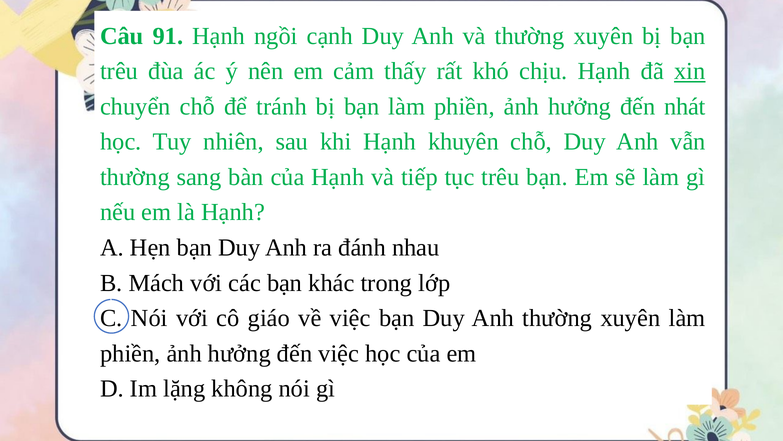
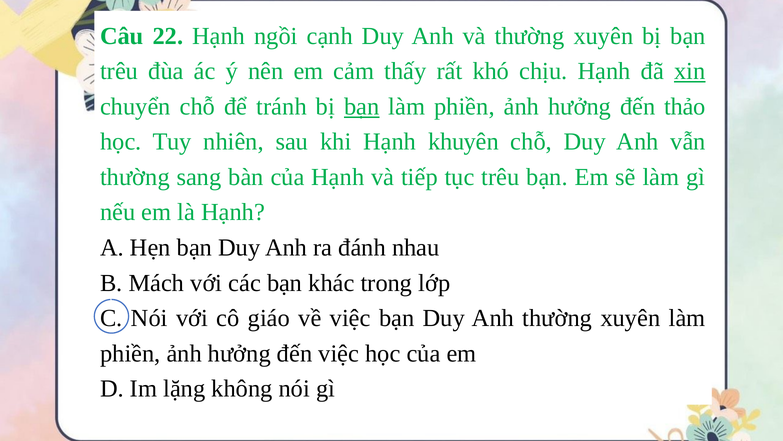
91: 91 -> 22
bạn at (362, 106) underline: none -> present
nhát: nhát -> thảo
